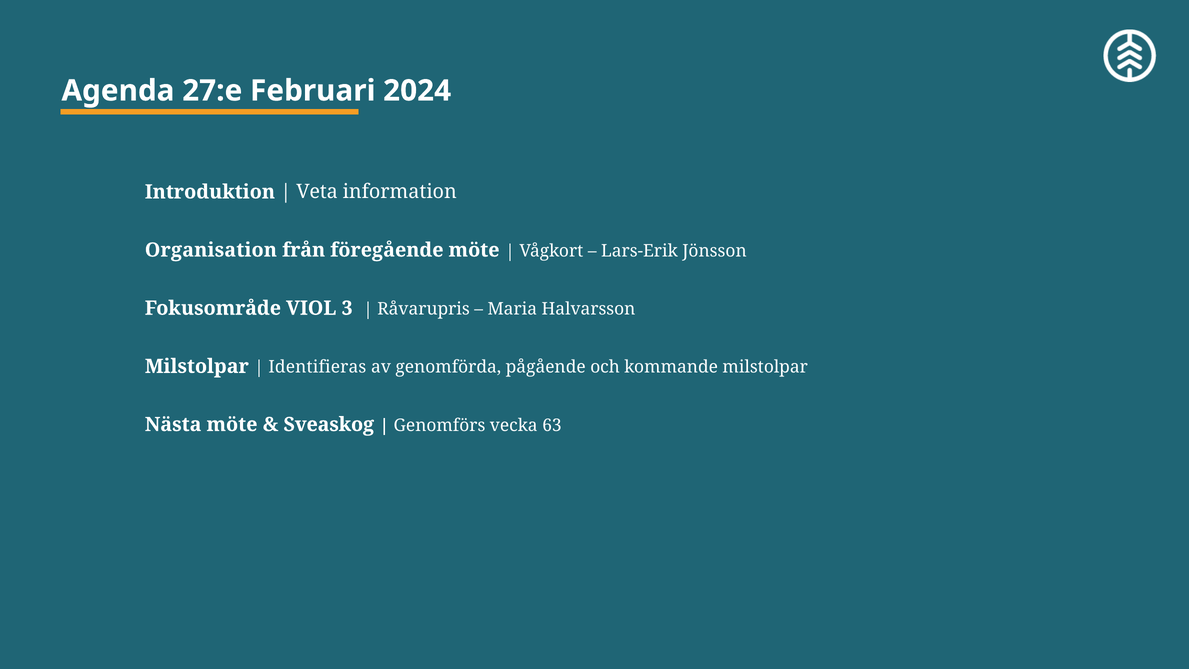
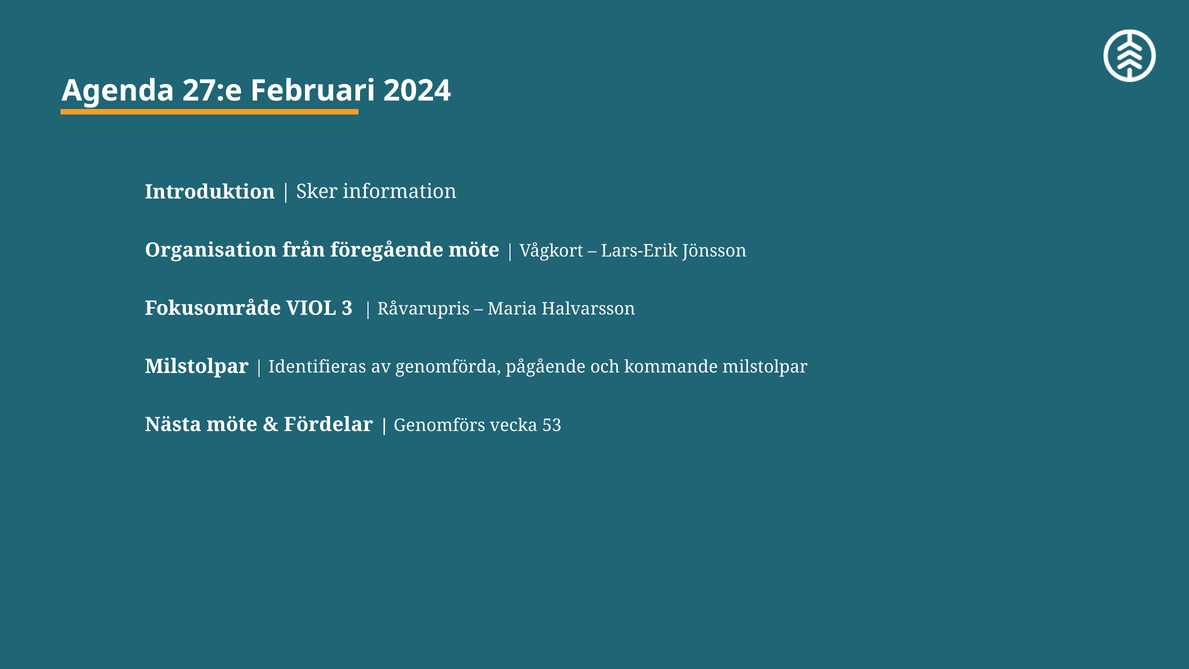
Veta: Veta -> Sker
Sveaskog: Sveaskog -> Fördelar
63: 63 -> 53
